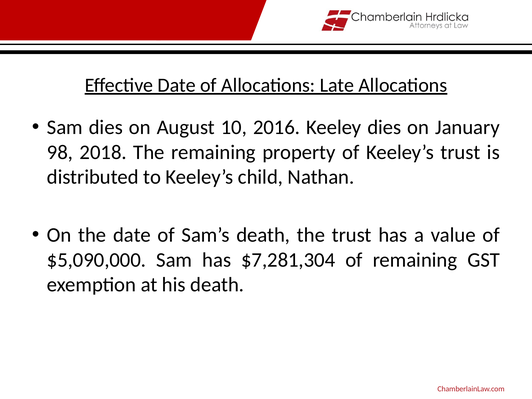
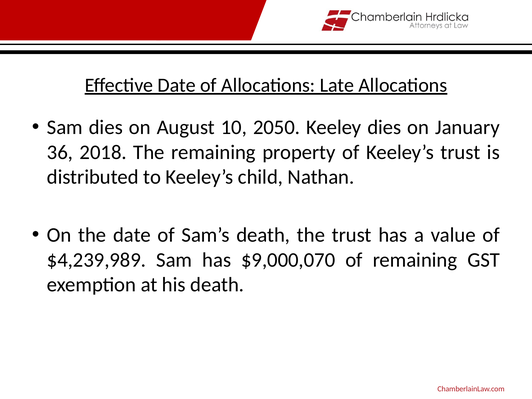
2016: 2016 -> 2050
98: 98 -> 36
$5,090,000: $5,090,000 -> $4,239,989
$7,281,304: $7,281,304 -> $9,000,070
